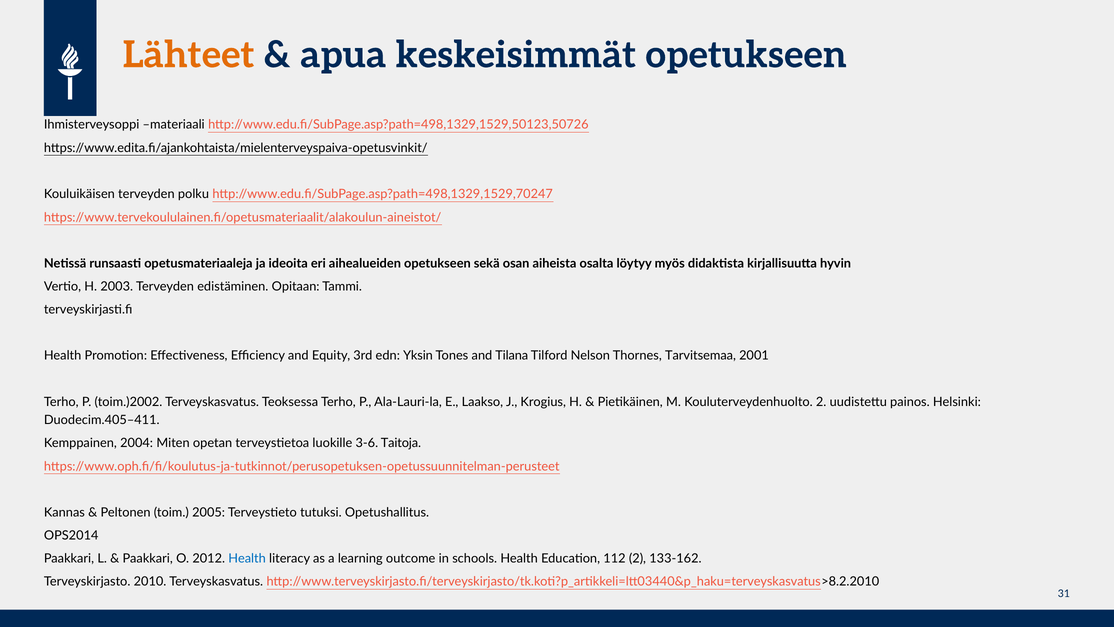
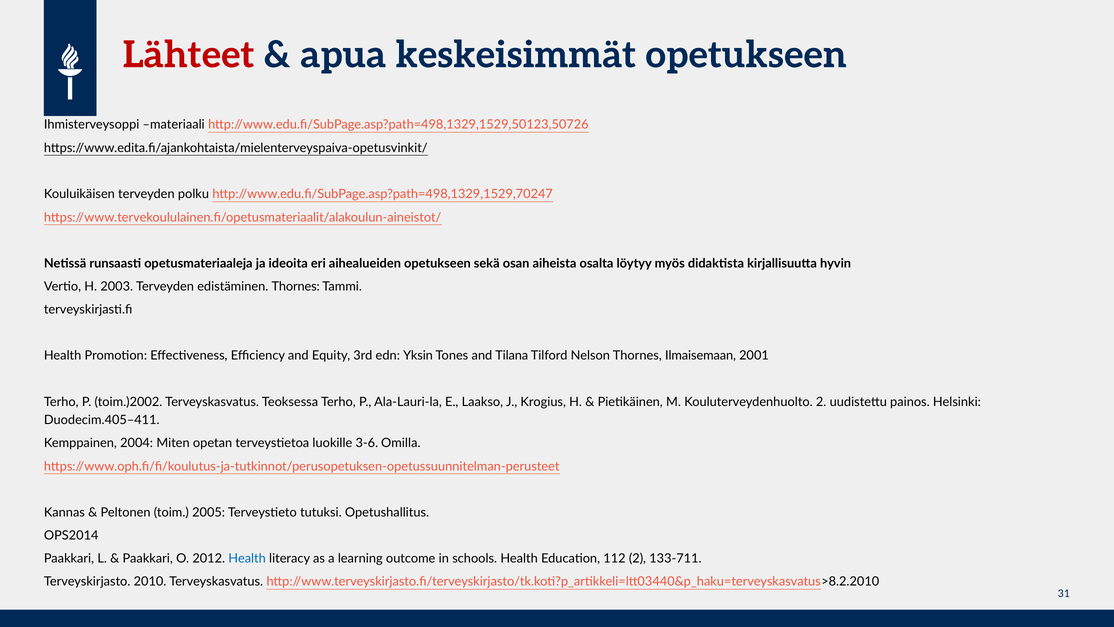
Lähteet colour: orange -> red
edistäminen Opitaan: Opitaan -> Thornes
Tarvitsemaa: Tarvitsemaa -> Ilmaisemaan
Taitoja: Taitoja -> Omilla
133-162: 133-162 -> 133-711
